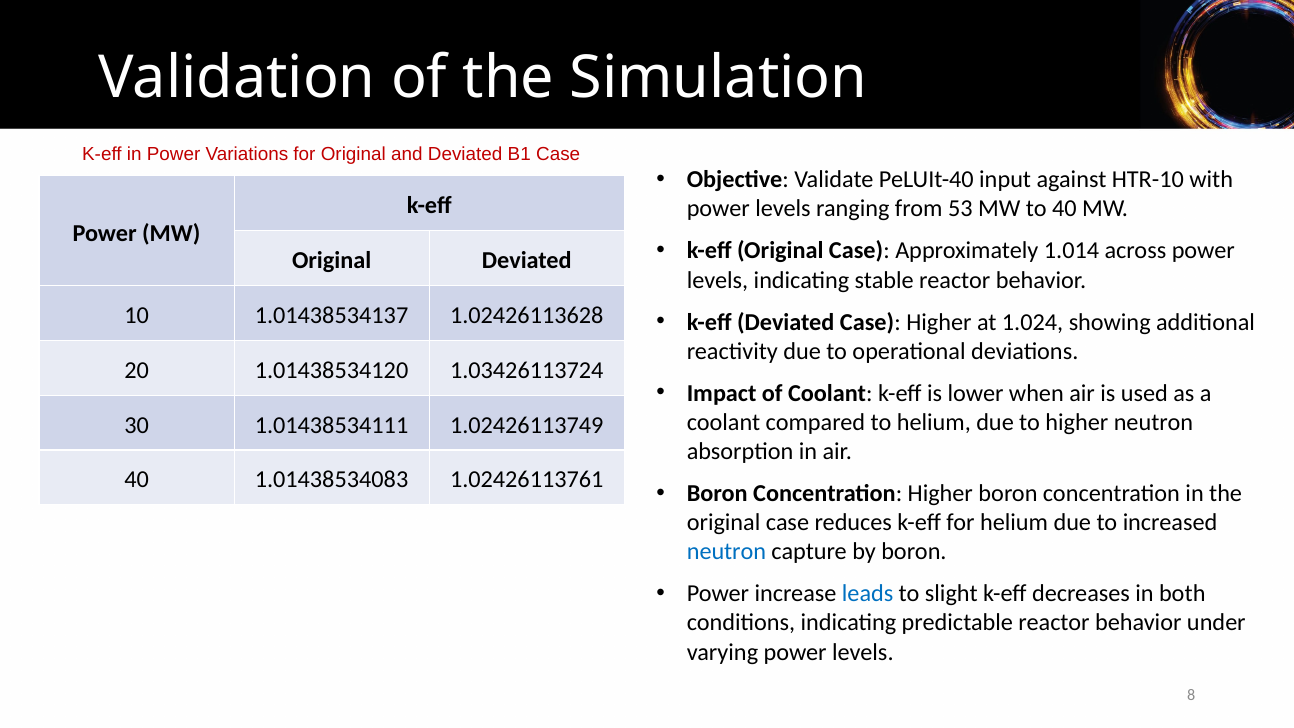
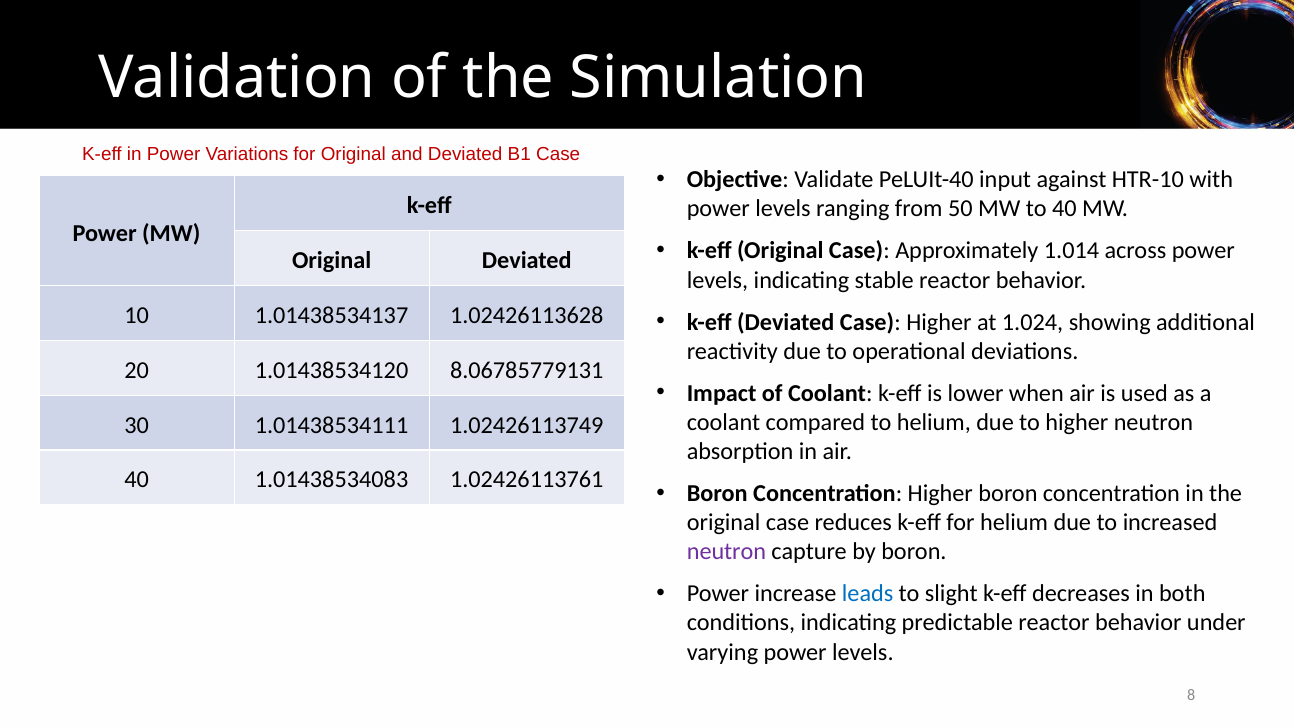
53: 53 -> 50
1.03426113724: 1.03426113724 -> 8.06785779131
neutron at (726, 552) colour: blue -> purple
